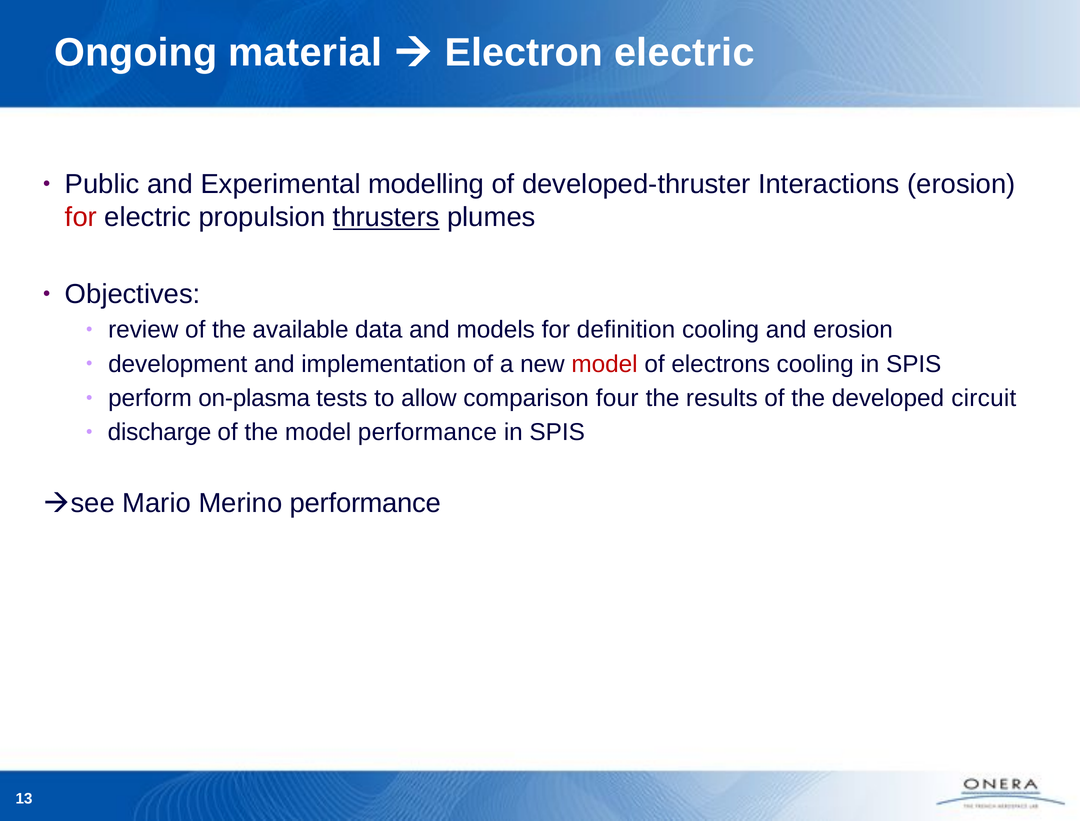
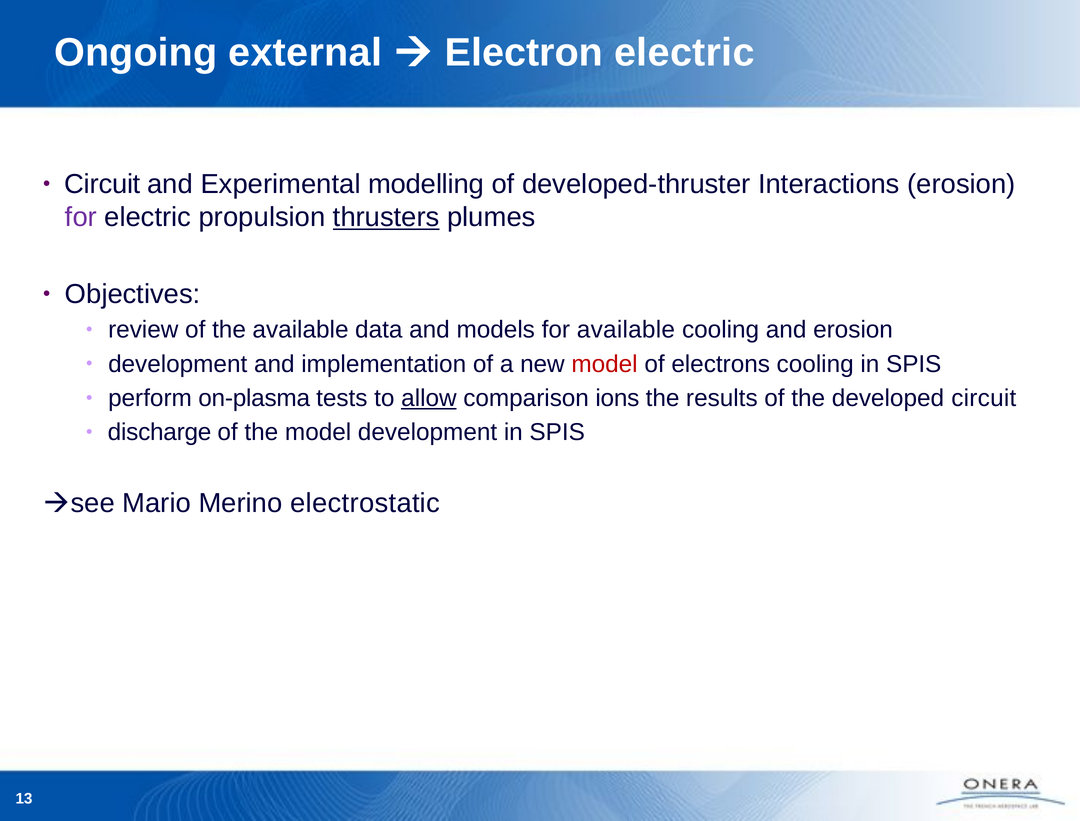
material: material -> external
Public at (102, 184): Public -> Circuit
for at (81, 217) colour: red -> purple
for definition: definition -> available
allow underline: none -> present
four: four -> ions
model performance: performance -> development
Merino performance: performance -> electrostatic
